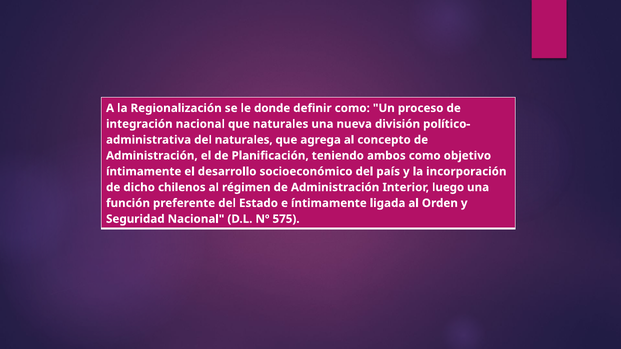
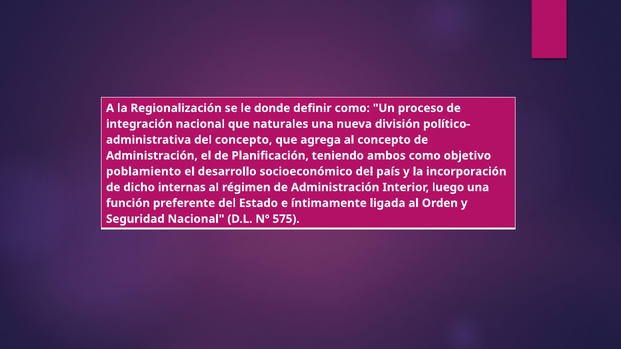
del naturales: naturales -> concepto
íntimamente at (144, 172): íntimamente -> poblamiento
chilenos: chilenos -> internas
